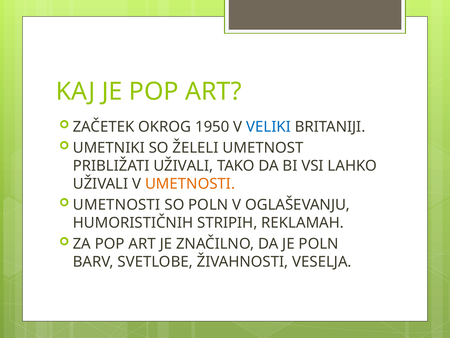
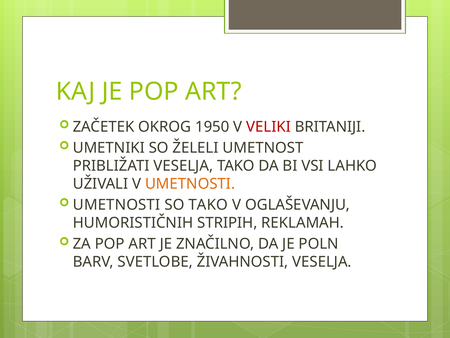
VELIKI colour: blue -> red
PRIBLIŽATI UŽIVALI: UŽIVALI -> VESELJA
SO POLN: POLN -> TAKO
